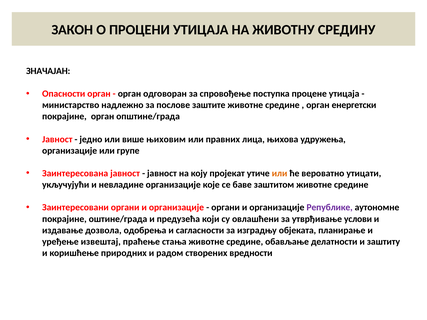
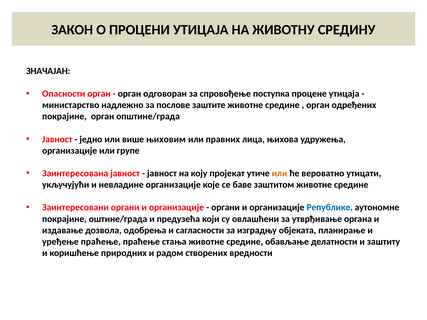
енергетски: енергетски -> одређених
Републике colour: purple -> blue
услови: услови -> органа
уређење извештај: извештај -> праћење
